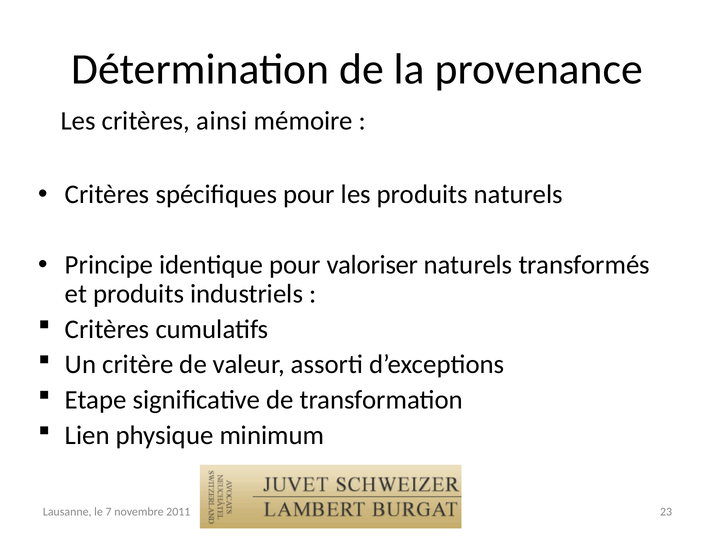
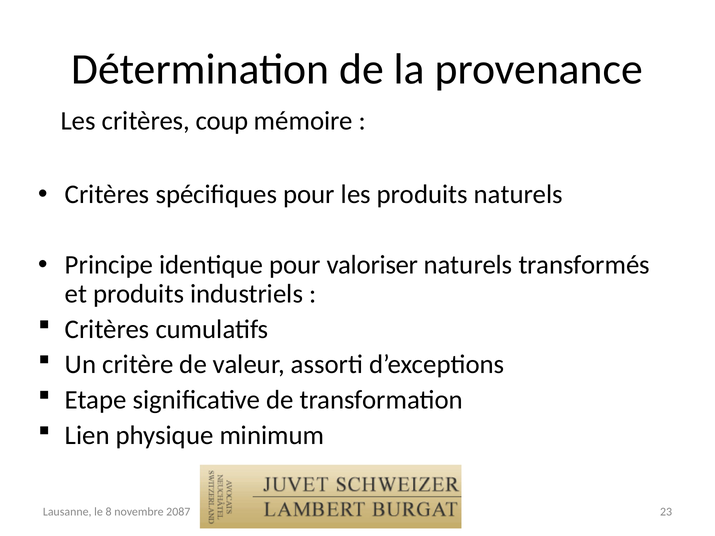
ainsi: ainsi -> coup
7: 7 -> 8
2011: 2011 -> 2087
